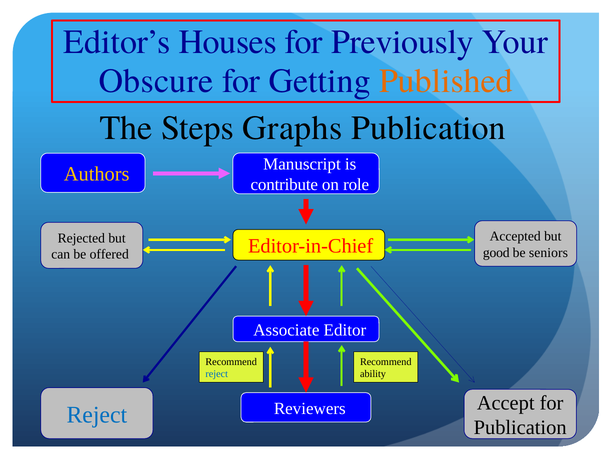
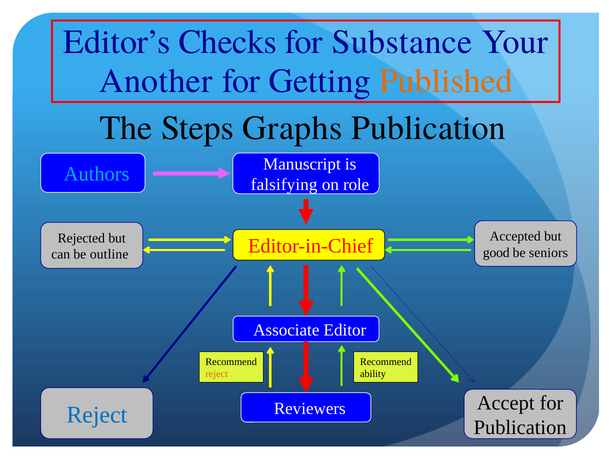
Houses: Houses -> Checks
Previously: Previously -> Substance
Obscure: Obscure -> Another
Authors colour: yellow -> light blue
contribute: contribute -> falsifying
offered: offered -> outline
reject at (217, 374) colour: blue -> orange
